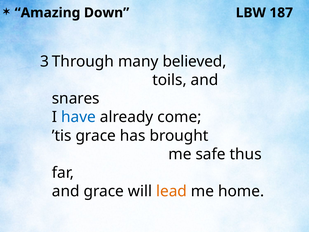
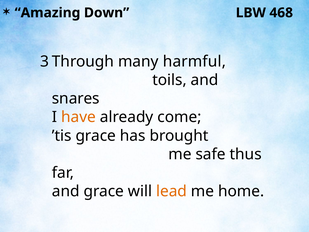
187: 187 -> 468
believed: believed -> harmful
have colour: blue -> orange
